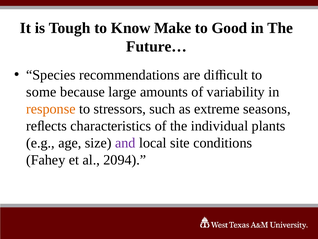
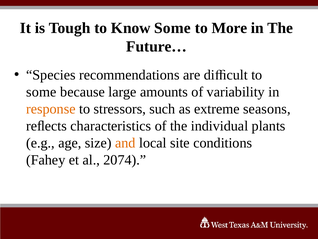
Know Make: Make -> Some
Good: Good -> More
and colour: purple -> orange
2094: 2094 -> 2074
